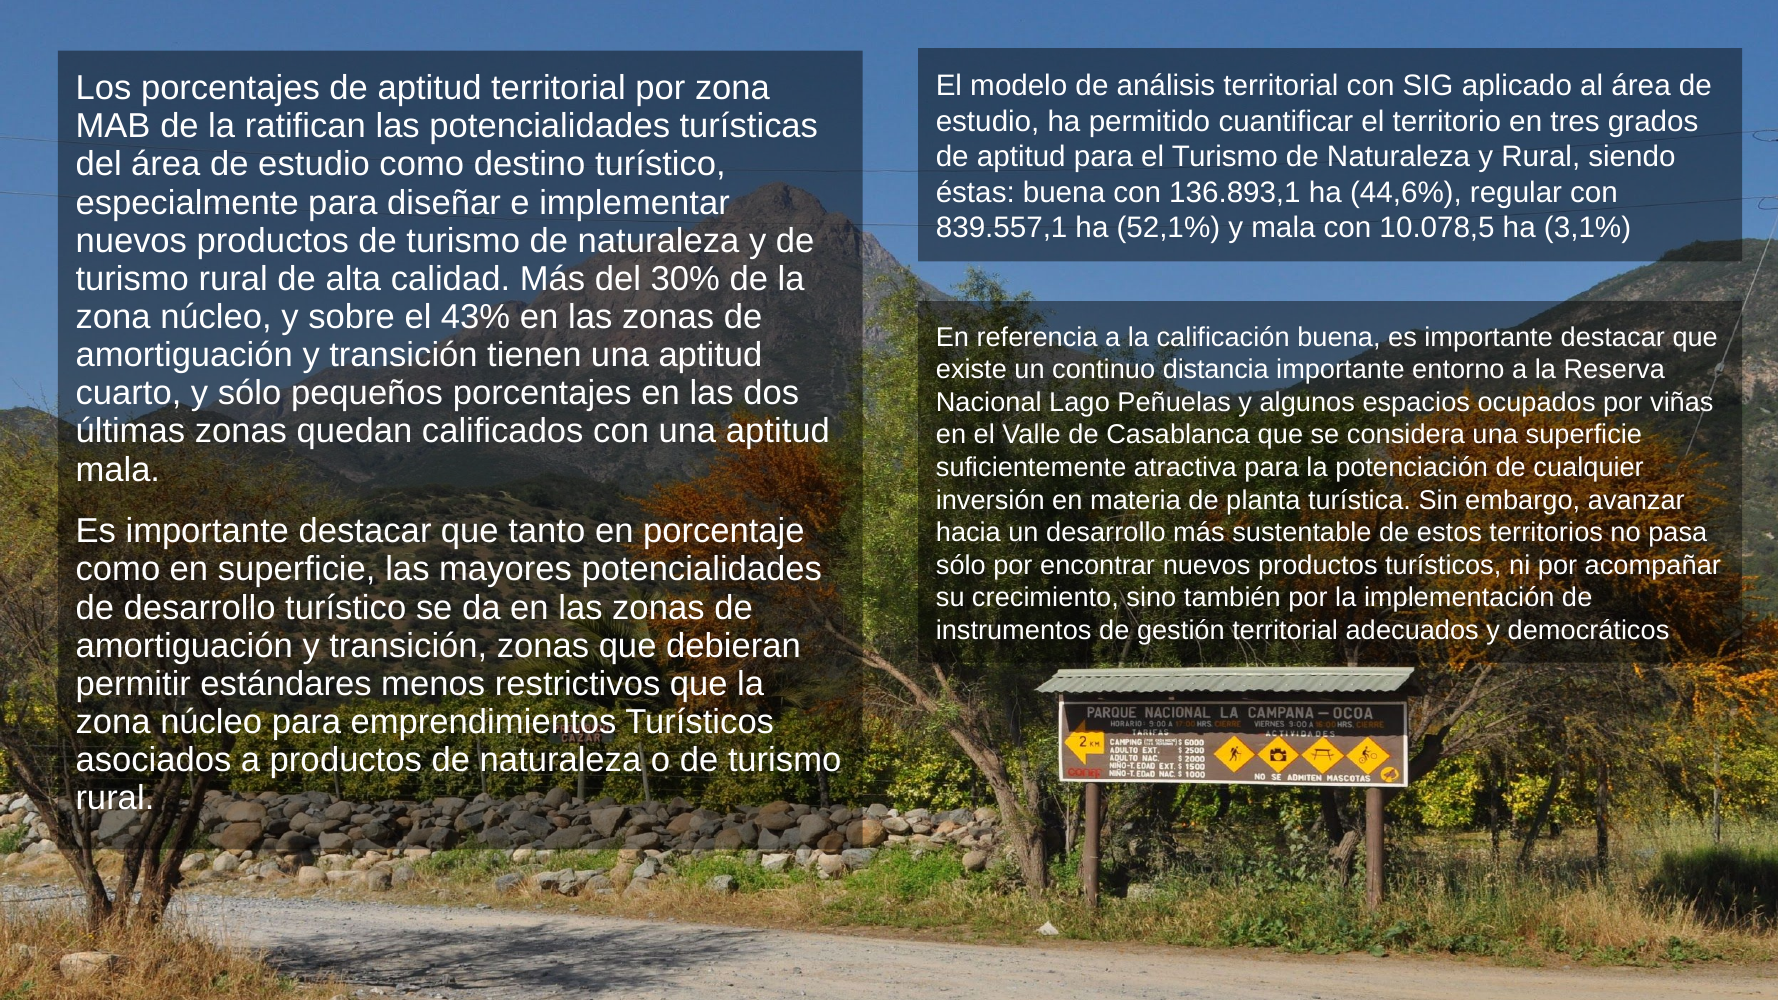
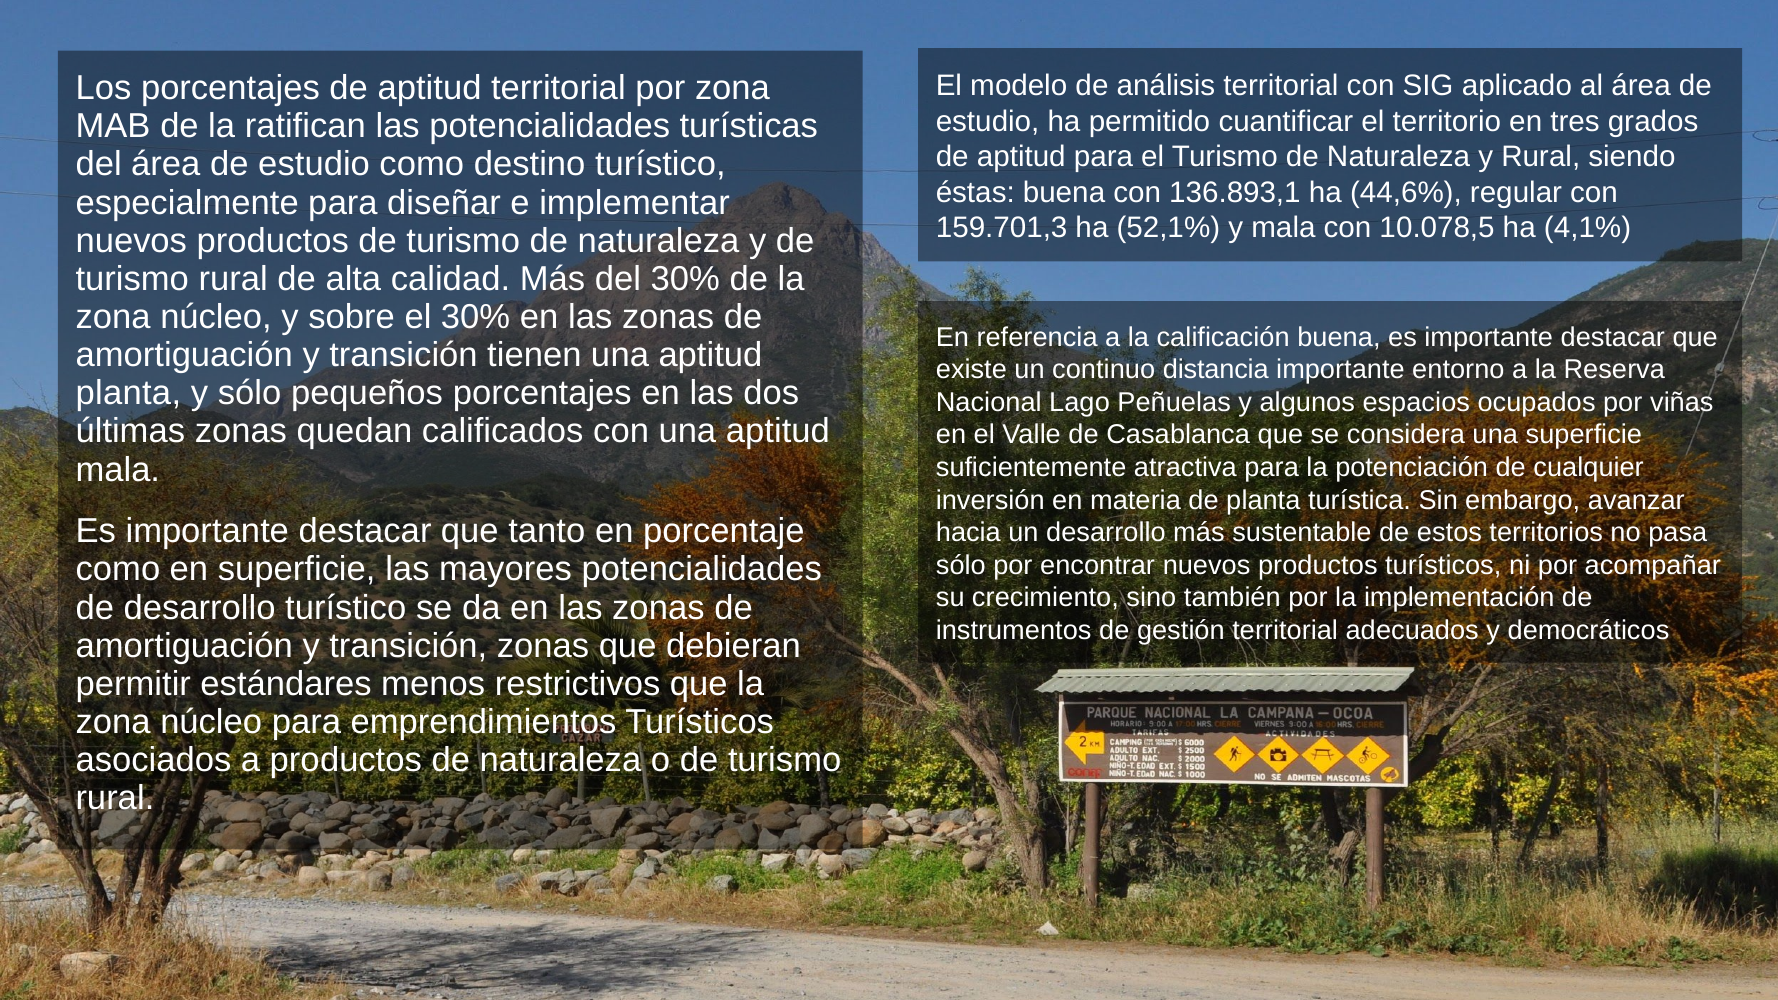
839.557,1: 839.557,1 -> 159.701,3
3,1%: 3,1% -> 4,1%
el 43%: 43% -> 30%
cuarto at (128, 393): cuarto -> planta
